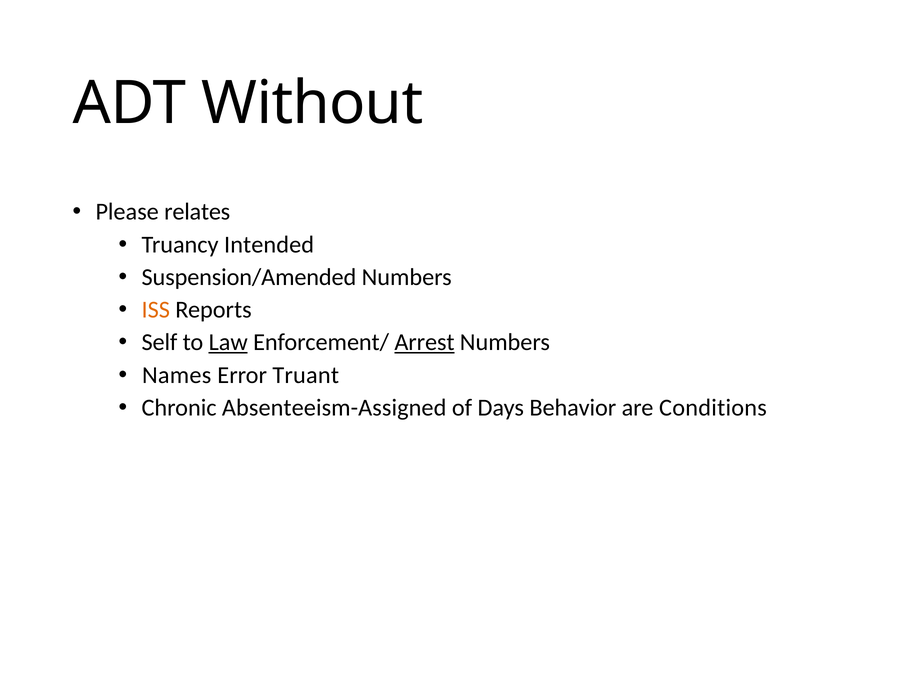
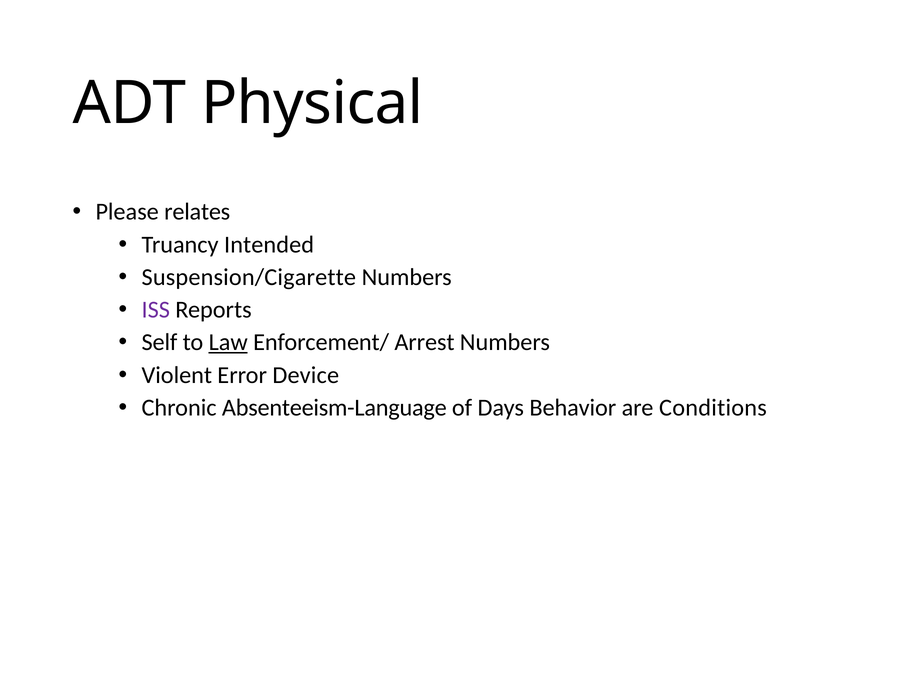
Without: Without -> Physical
Suspension/Amended: Suspension/Amended -> Suspension/Cigarette
ISS colour: orange -> purple
Arrest underline: present -> none
Names: Names -> Violent
Truant: Truant -> Device
Absenteeism-Assigned: Absenteeism-Assigned -> Absenteeism-Language
